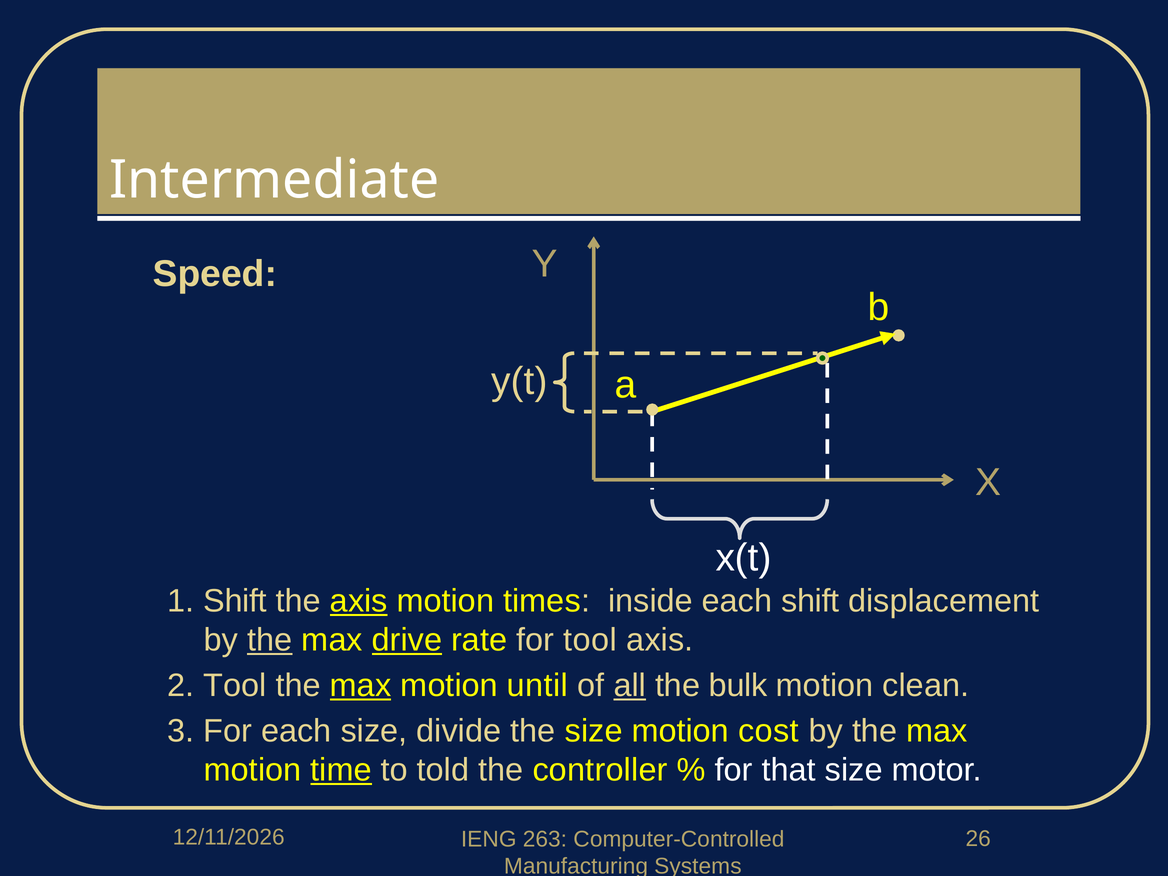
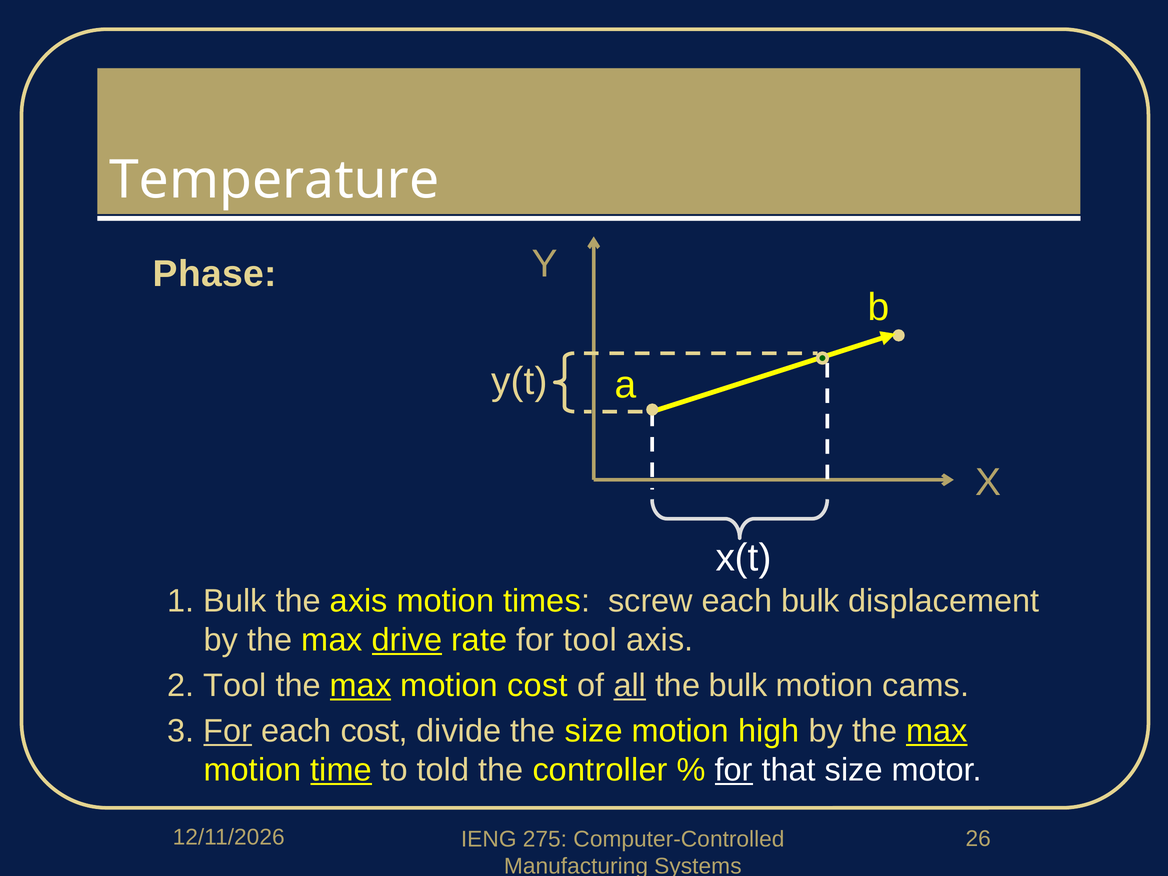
Intermediate: Intermediate -> Temperature
Speed: Speed -> Phase
1 Shift: Shift -> Bulk
axis at (359, 601) underline: present -> none
inside: inside -> screw
each shift: shift -> bulk
the at (270, 640) underline: present -> none
motion until: until -> cost
clean: clean -> cams
For at (228, 731) underline: none -> present
each size: size -> cost
cost: cost -> high
max at (937, 731) underline: none -> present
for at (734, 770) underline: none -> present
263: 263 -> 275
